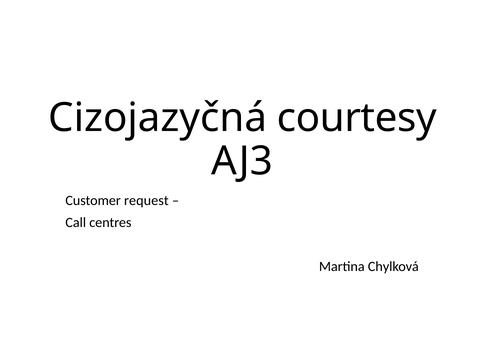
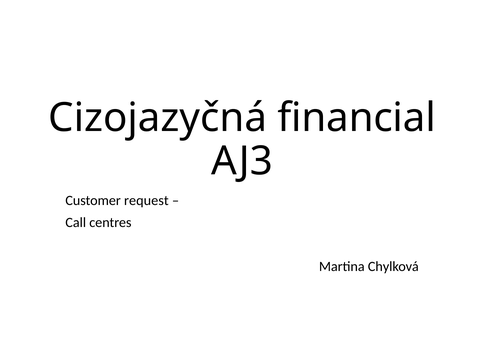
courtesy: courtesy -> financial
